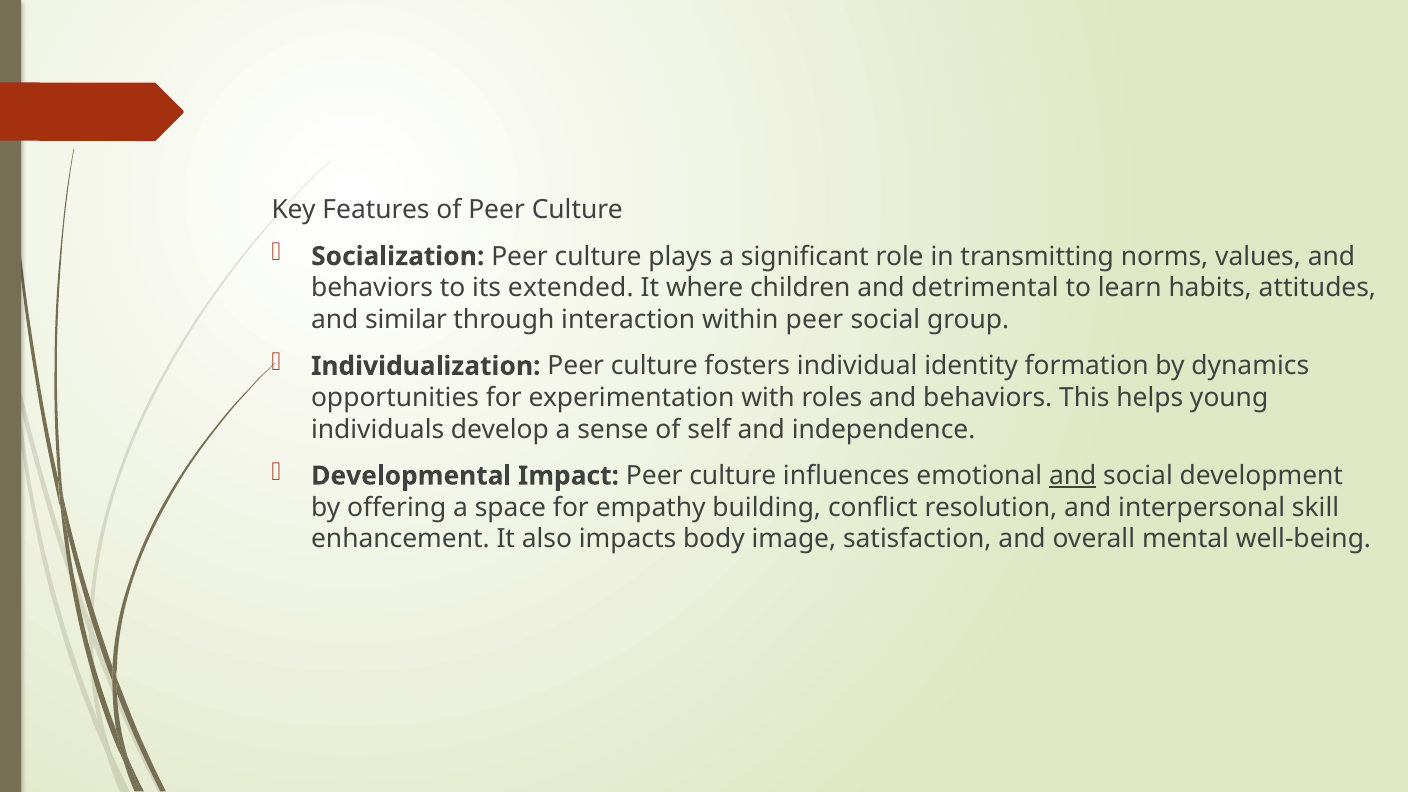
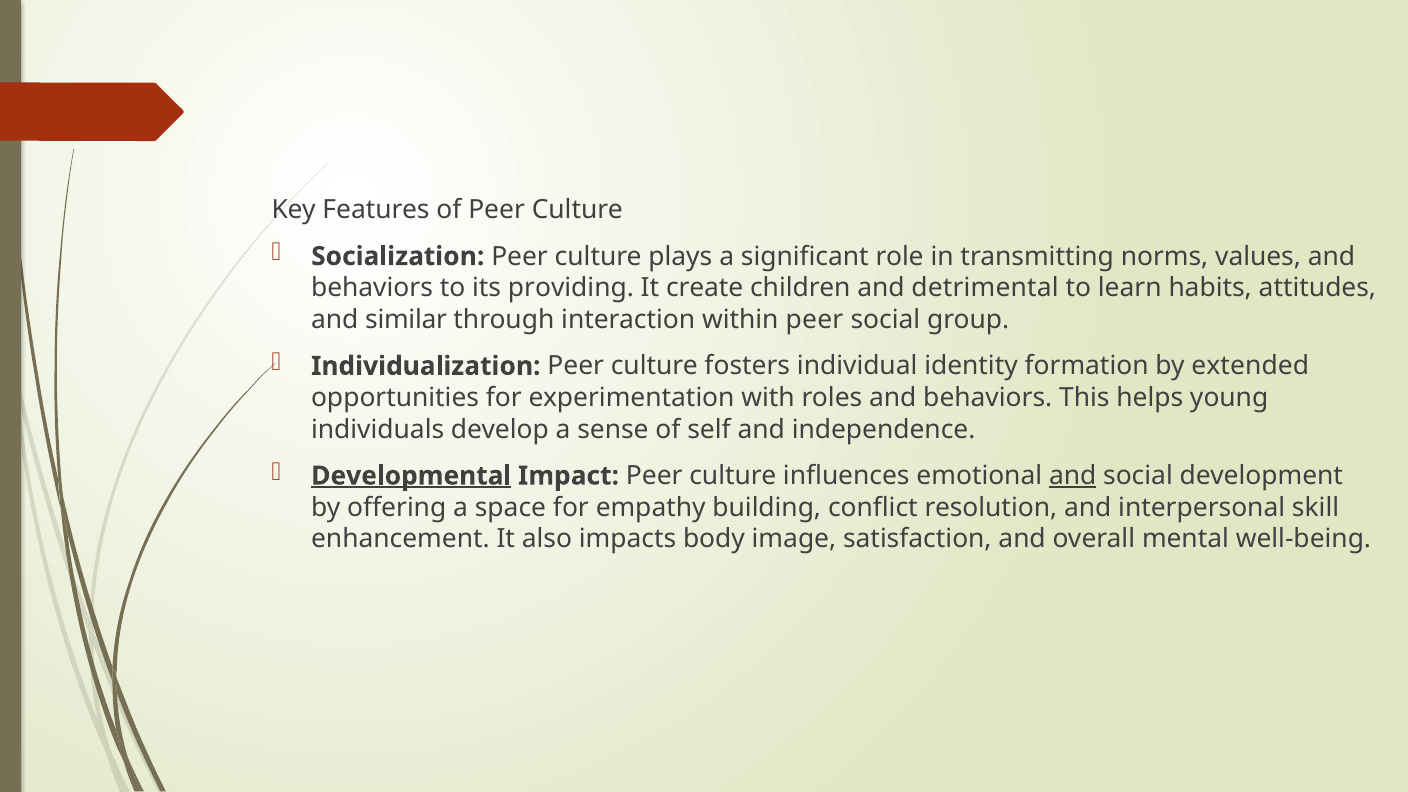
extended: extended -> providing
where: where -> create
dynamics: dynamics -> extended
Developmental underline: none -> present
